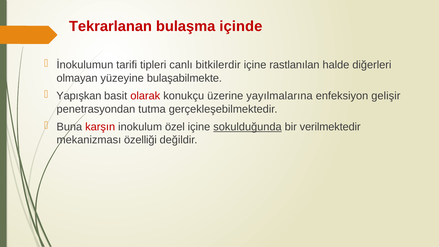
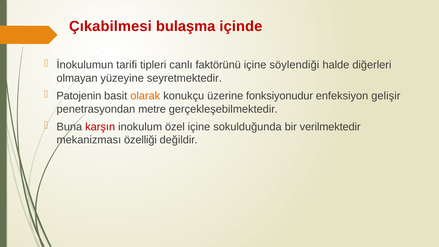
Tekrarlanan: Tekrarlanan -> Çıkabilmesi
bitkilerdir: bitkilerdir -> faktörünü
rastlanılan: rastlanılan -> söylendiği
bulaşabilmekte: bulaşabilmekte -> seyretmektedir
Yapışkan: Yapışkan -> Patojenin
olarak colour: red -> orange
yayılmalarına: yayılmalarına -> fonksiyonudur
tutma: tutma -> metre
sokulduğunda underline: present -> none
